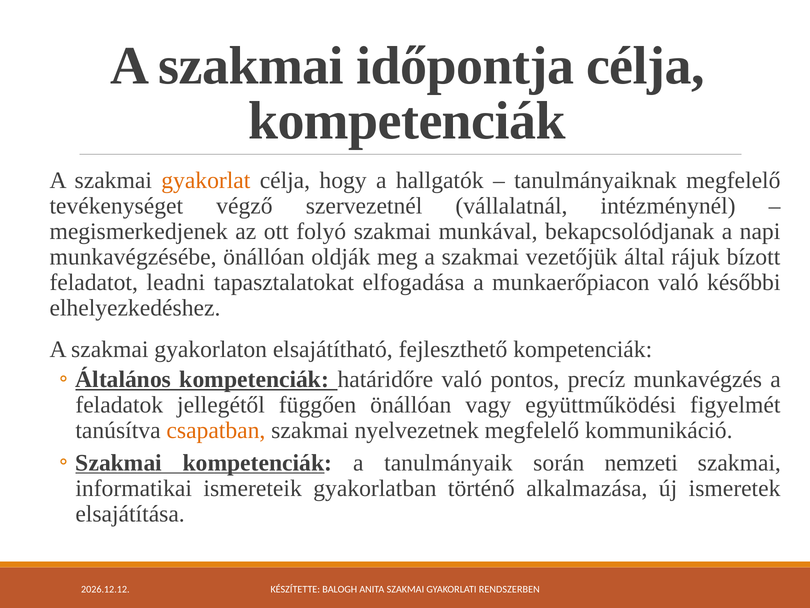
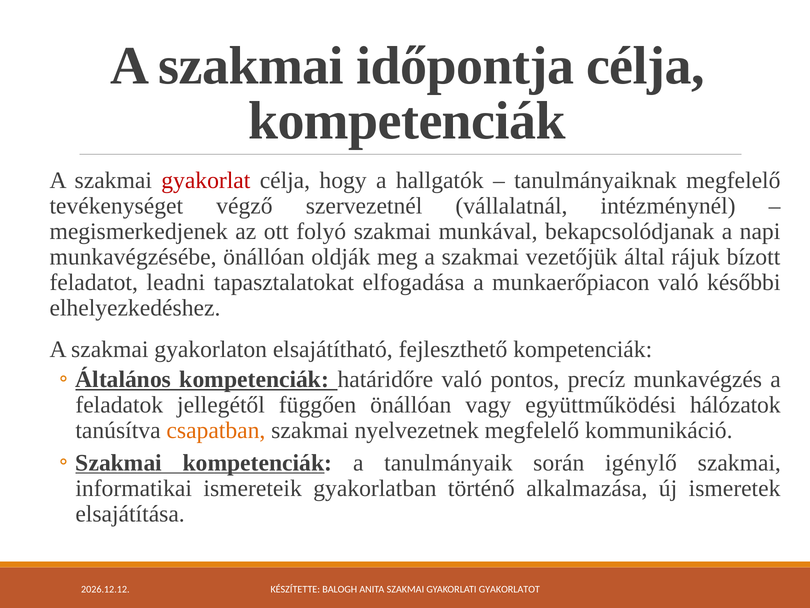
gyakorlat colour: orange -> red
figyelmét: figyelmét -> hálózatok
nemzeti: nemzeti -> igénylő
RENDSZERBEN: RENDSZERBEN -> GYAKORLATOT
